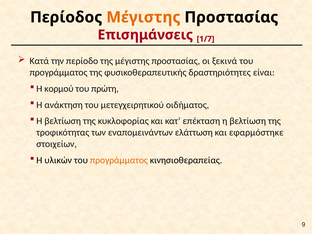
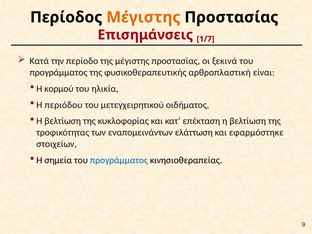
δραστηριότητες: δραστηριότητες -> αρθροπλαστική
πρώτη: πρώτη -> ηλικία
ανάκτηση: ανάκτηση -> περιόδου
υλικών: υλικών -> σημεία
προγράμματος at (119, 160) colour: orange -> blue
